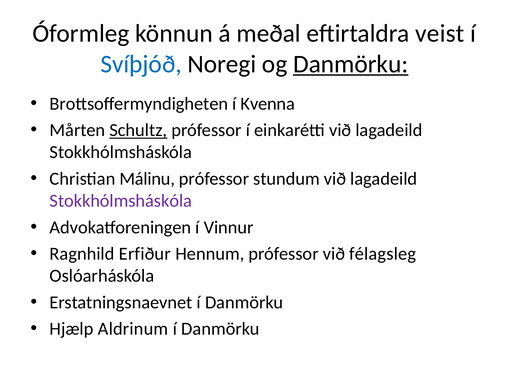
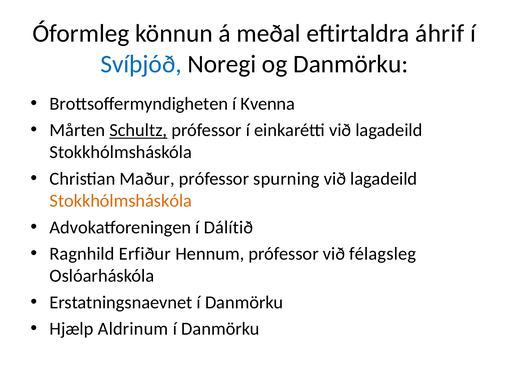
veist: veist -> áhrif
Danmörku at (351, 64) underline: present -> none
Málinu: Málinu -> Maður
stundum: stundum -> spurning
Stokkhólmsháskóla at (121, 201) colour: purple -> orange
Vinnur: Vinnur -> Dálítið
